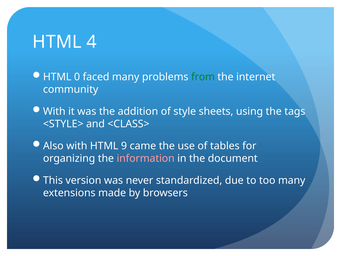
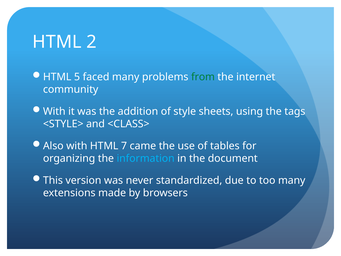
4: 4 -> 2
0: 0 -> 5
9: 9 -> 7
information colour: pink -> light blue
